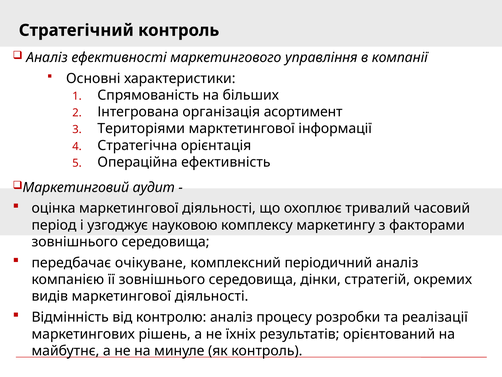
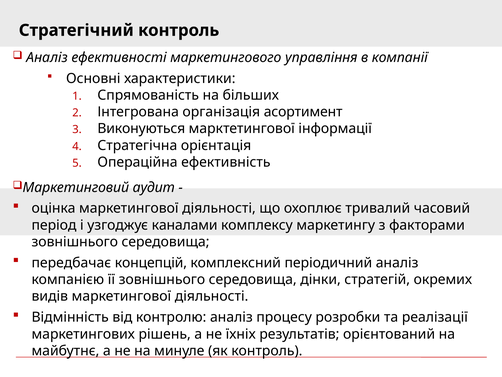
Територіями: Територіями -> Виконуються
науковою: науковою -> каналами
очікуване: очікуване -> концепцій
